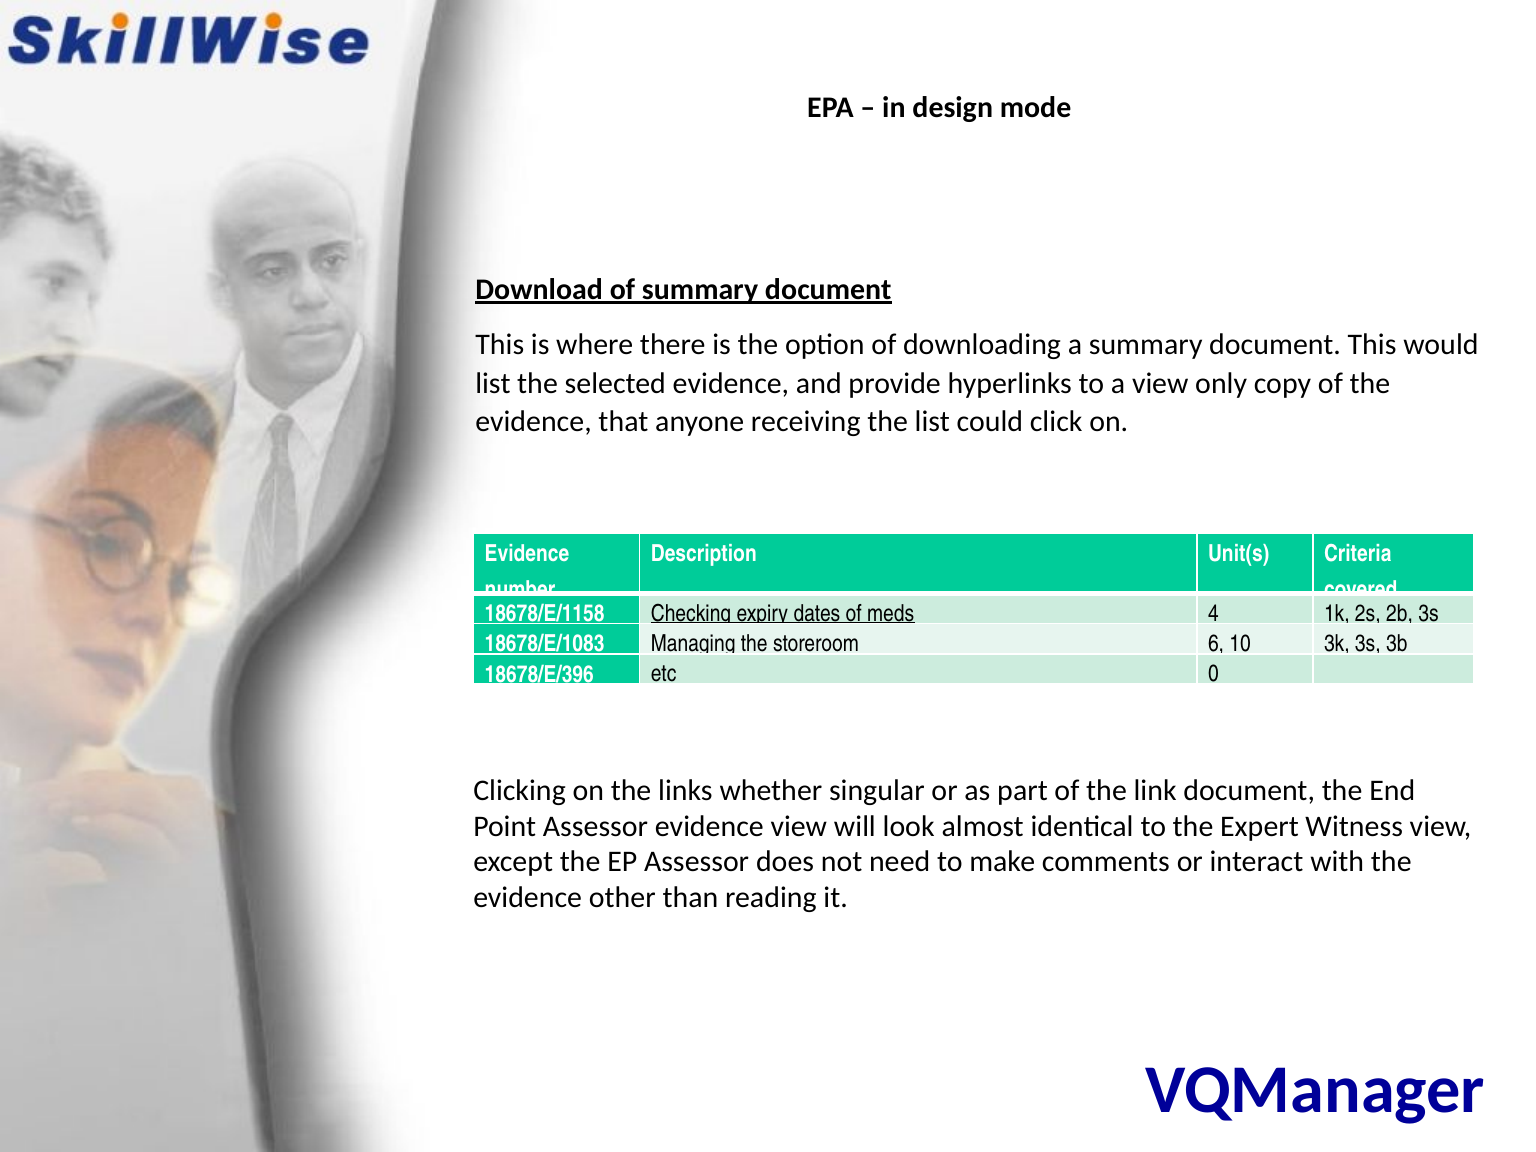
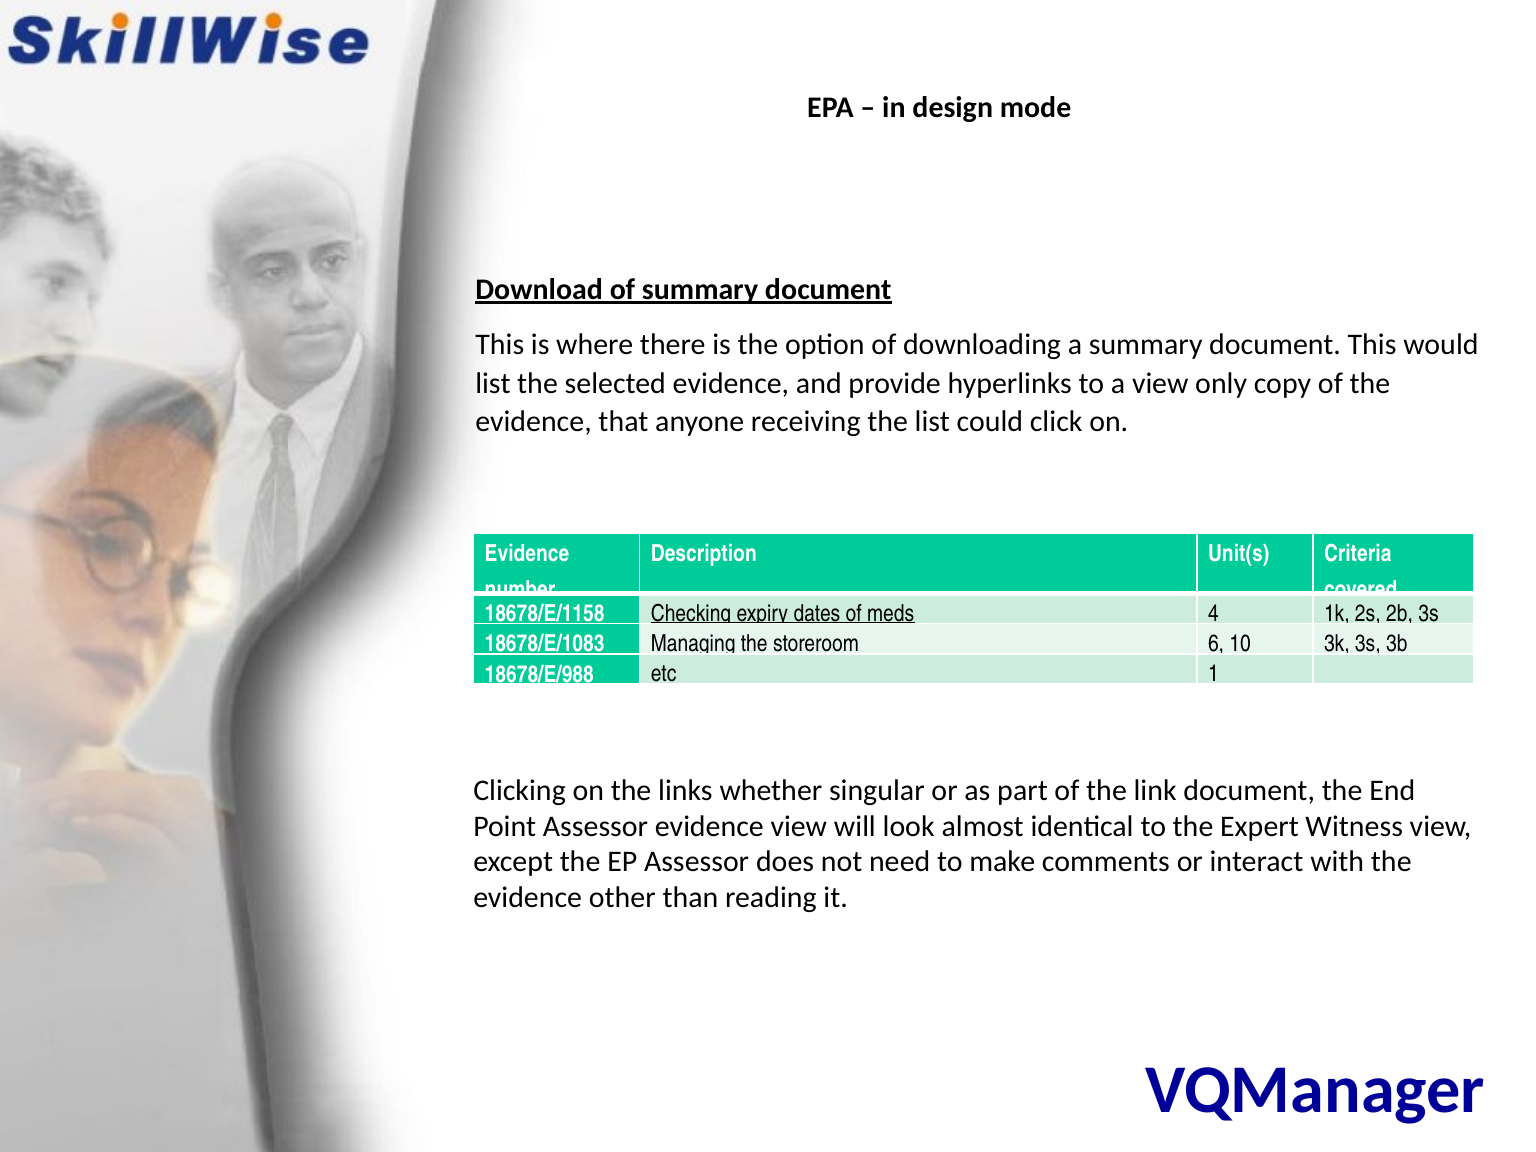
18678/E/396: 18678/E/396 -> 18678/E/988
0: 0 -> 1
